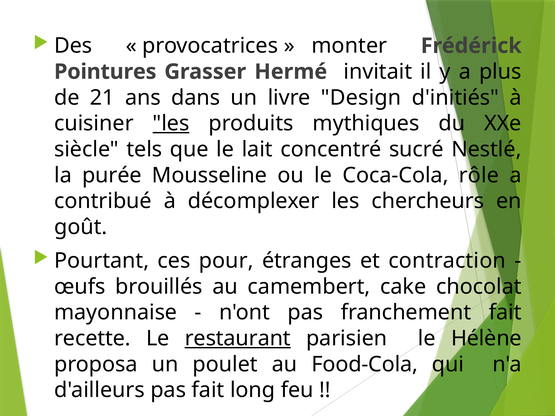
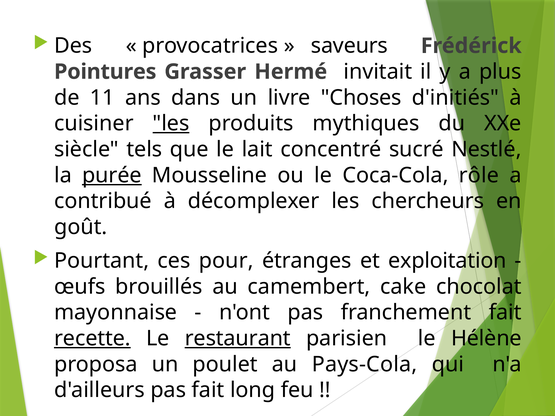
monter: monter -> saveurs
21: 21 -> 11
Design: Design -> Choses
purée underline: none -> present
contraction: contraction -> exploitation
recette underline: none -> present
Food-Cola: Food-Cola -> Pays-Cola
